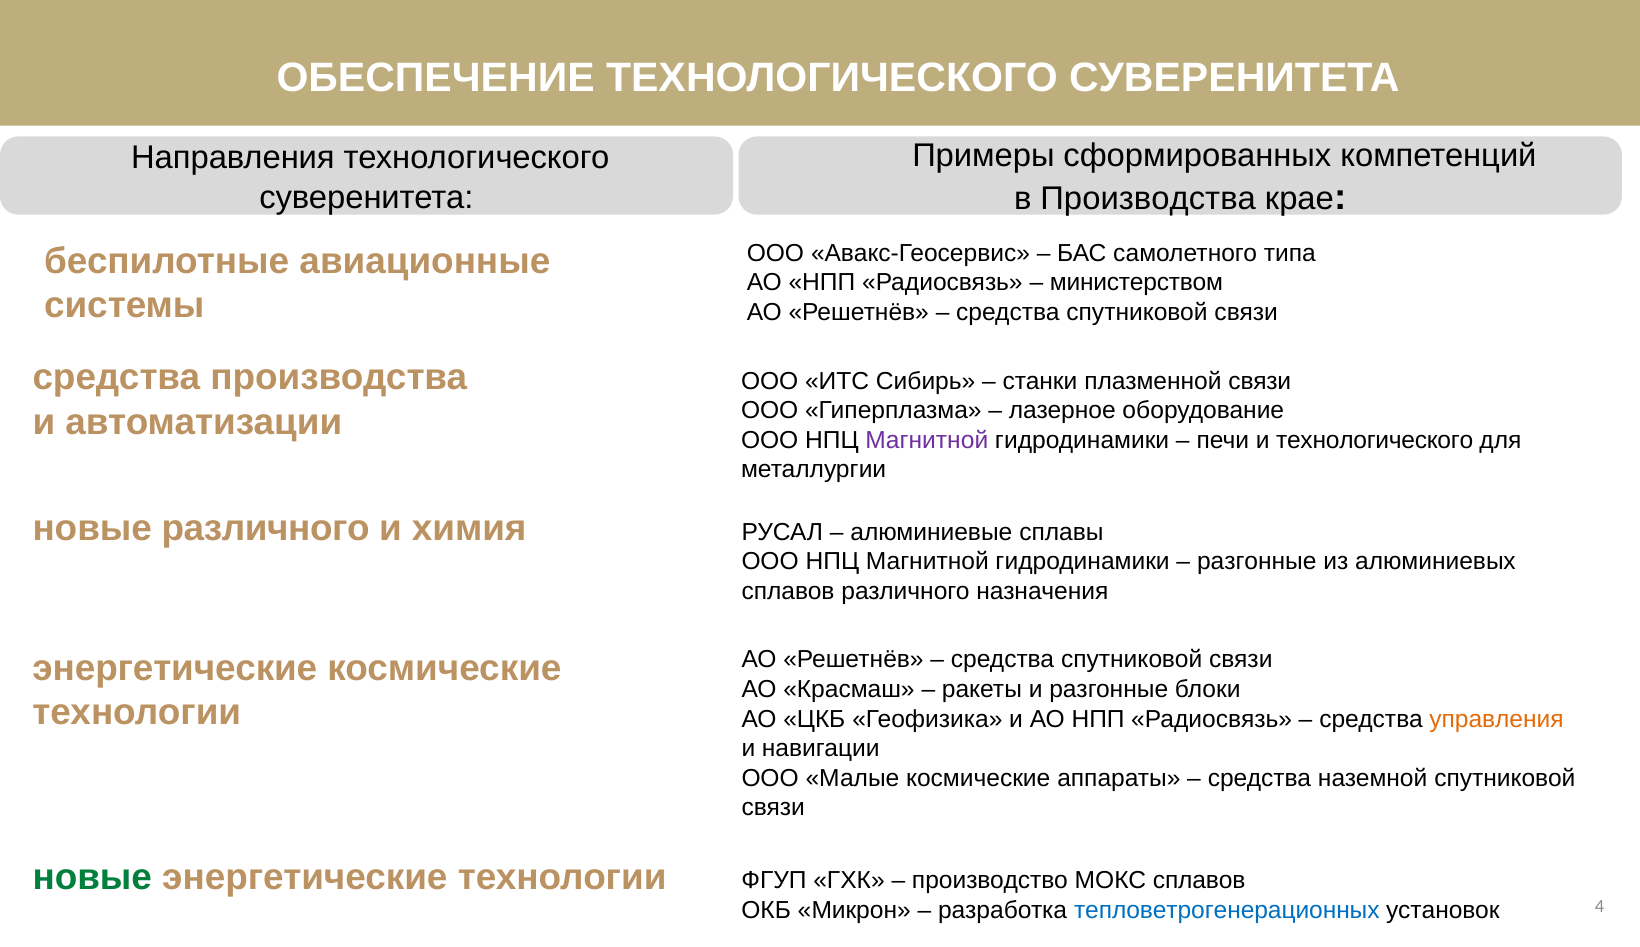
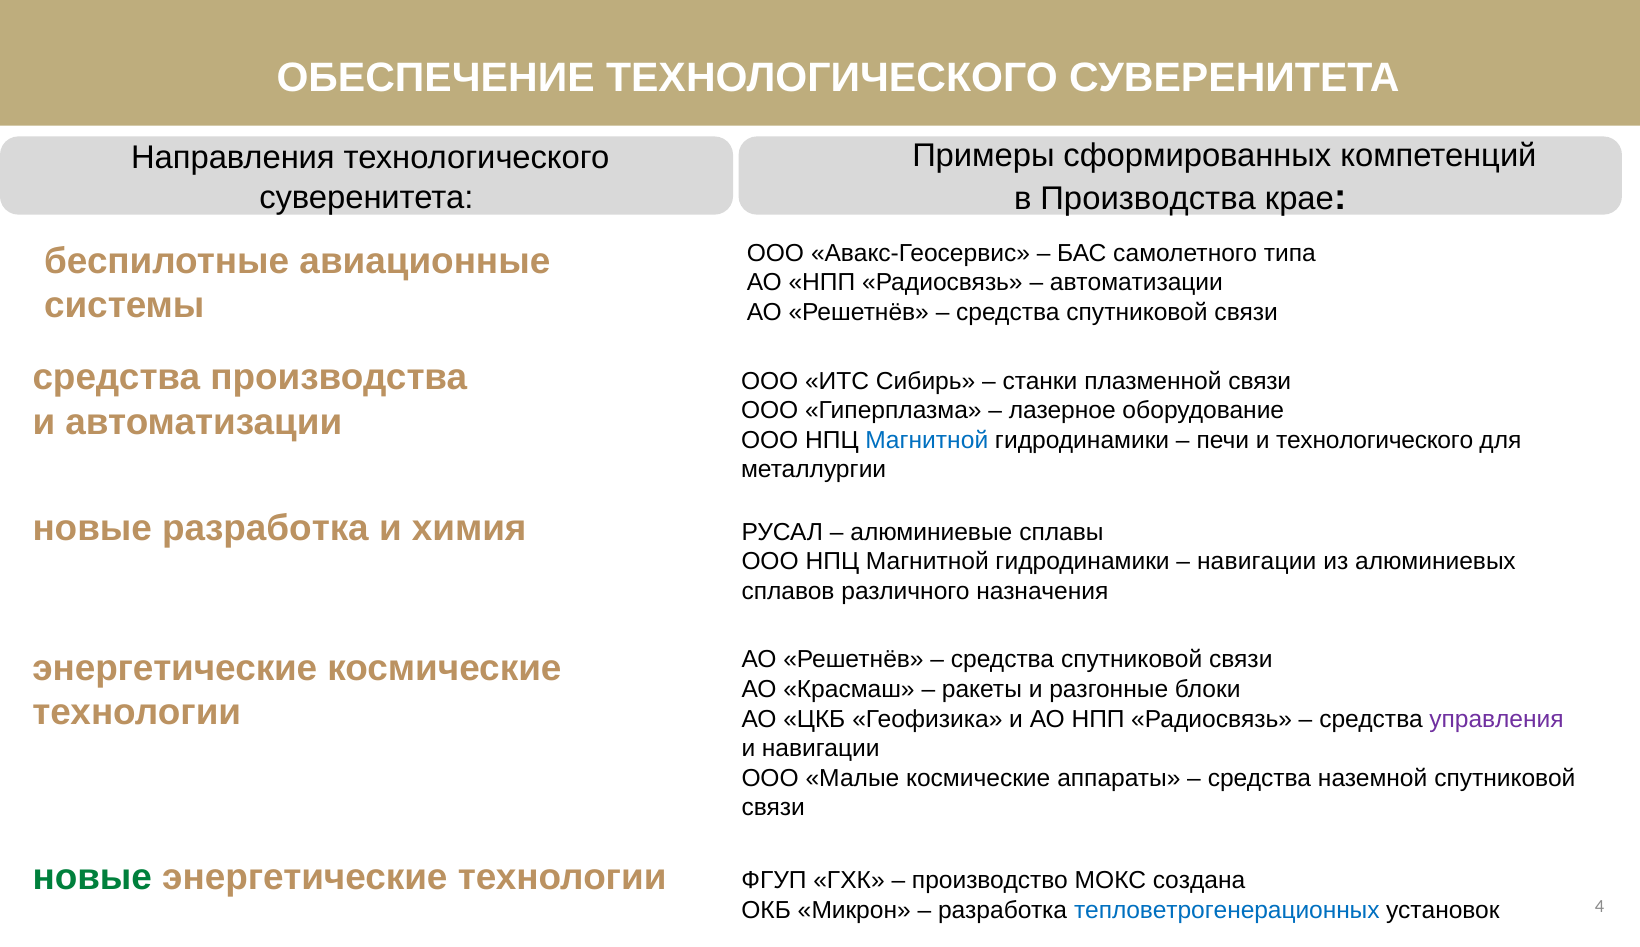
министерством at (1136, 283): министерством -> автоматизации
Магнитной at (927, 440) colour: purple -> blue
новые различного: различного -> разработка
разгонные at (1257, 562): разгонные -> навигации
управления colour: orange -> purple
МОКС сплавов: сплавов -> создана
